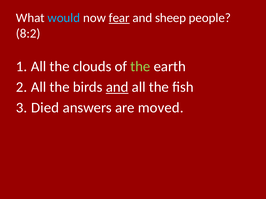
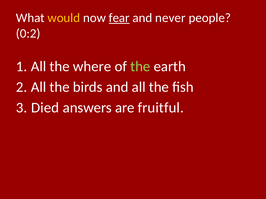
would colour: light blue -> yellow
sheep: sheep -> never
8:2: 8:2 -> 0:2
clouds: clouds -> where
and at (117, 87) underline: present -> none
moved: moved -> fruitful
